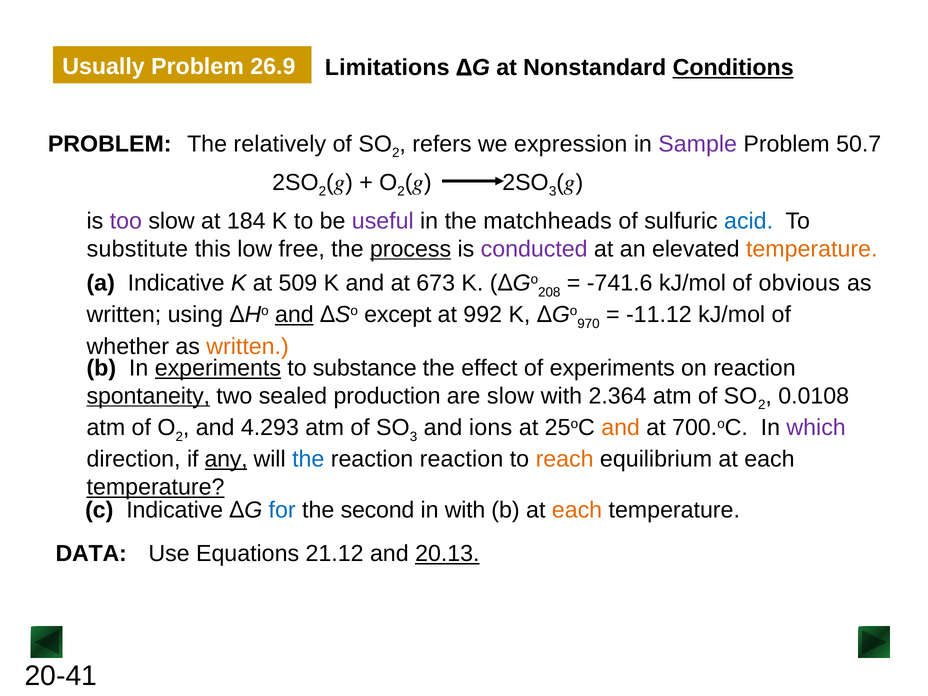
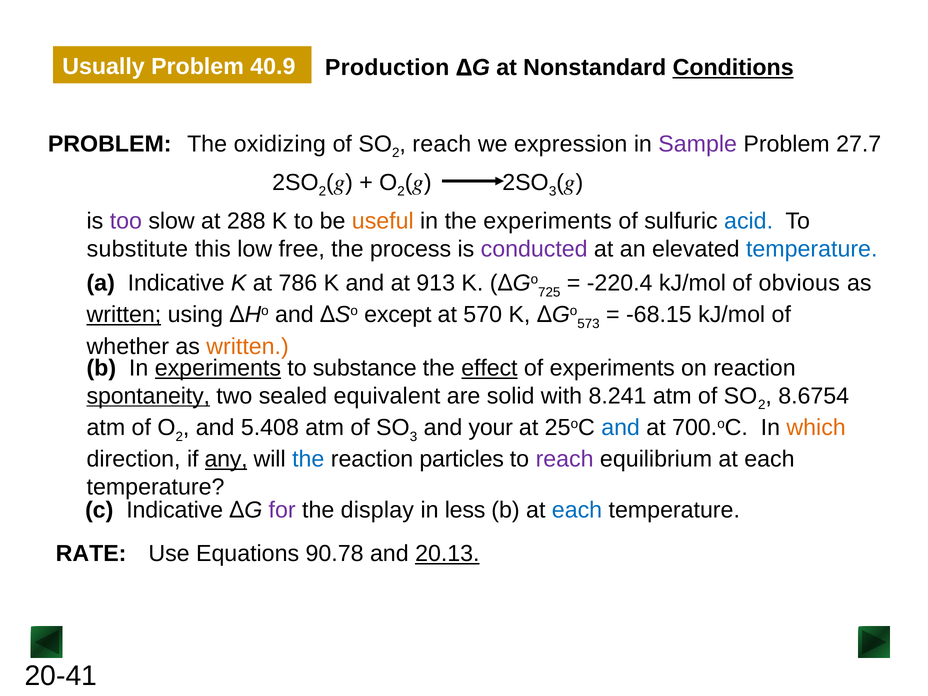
26.9: 26.9 -> 40.9
Limitations: Limitations -> Production
relatively: relatively -> oxidizing
refers at (442, 144): refers -> reach
50.7: 50.7 -> 27.7
184: 184 -> 288
useful colour: purple -> orange
the matchheads: matchheads -> experiments
process underline: present -> none
temperature at (812, 249) colour: orange -> blue
509: 509 -> 786
673: 673 -> 913
208: 208 -> 725
-741.6: -741.6 -> -220.4
written at (124, 315) underline: none -> present
and at (294, 315) underline: present -> none
992: 992 -> 570
970: 970 -> 573
-11.12: -11.12 -> -68.15
effect underline: none -> present
production: production -> equivalent
are slow: slow -> solid
2.364: 2.364 -> 8.241
0.0108: 0.0108 -> 8.6754
4.293: 4.293 -> 5.408
ions: ions -> your
and at (621, 428) colour: orange -> blue
which colour: purple -> orange
reaction reaction: reaction -> particles
reach at (565, 459) colour: orange -> purple
temperature at (156, 487) underline: present -> none
for colour: blue -> purple
second: second -> display
in with: with -> less
each at (577, 510) colour: orange -> blue
DATA: DATA -> RATE
21.12: 21.12 -> 90.78
